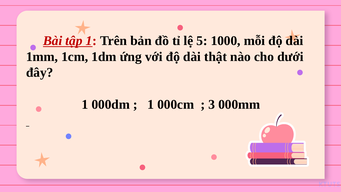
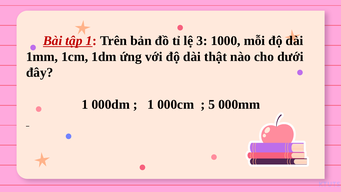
5: 5 -> 3
3: 3 -> 5
